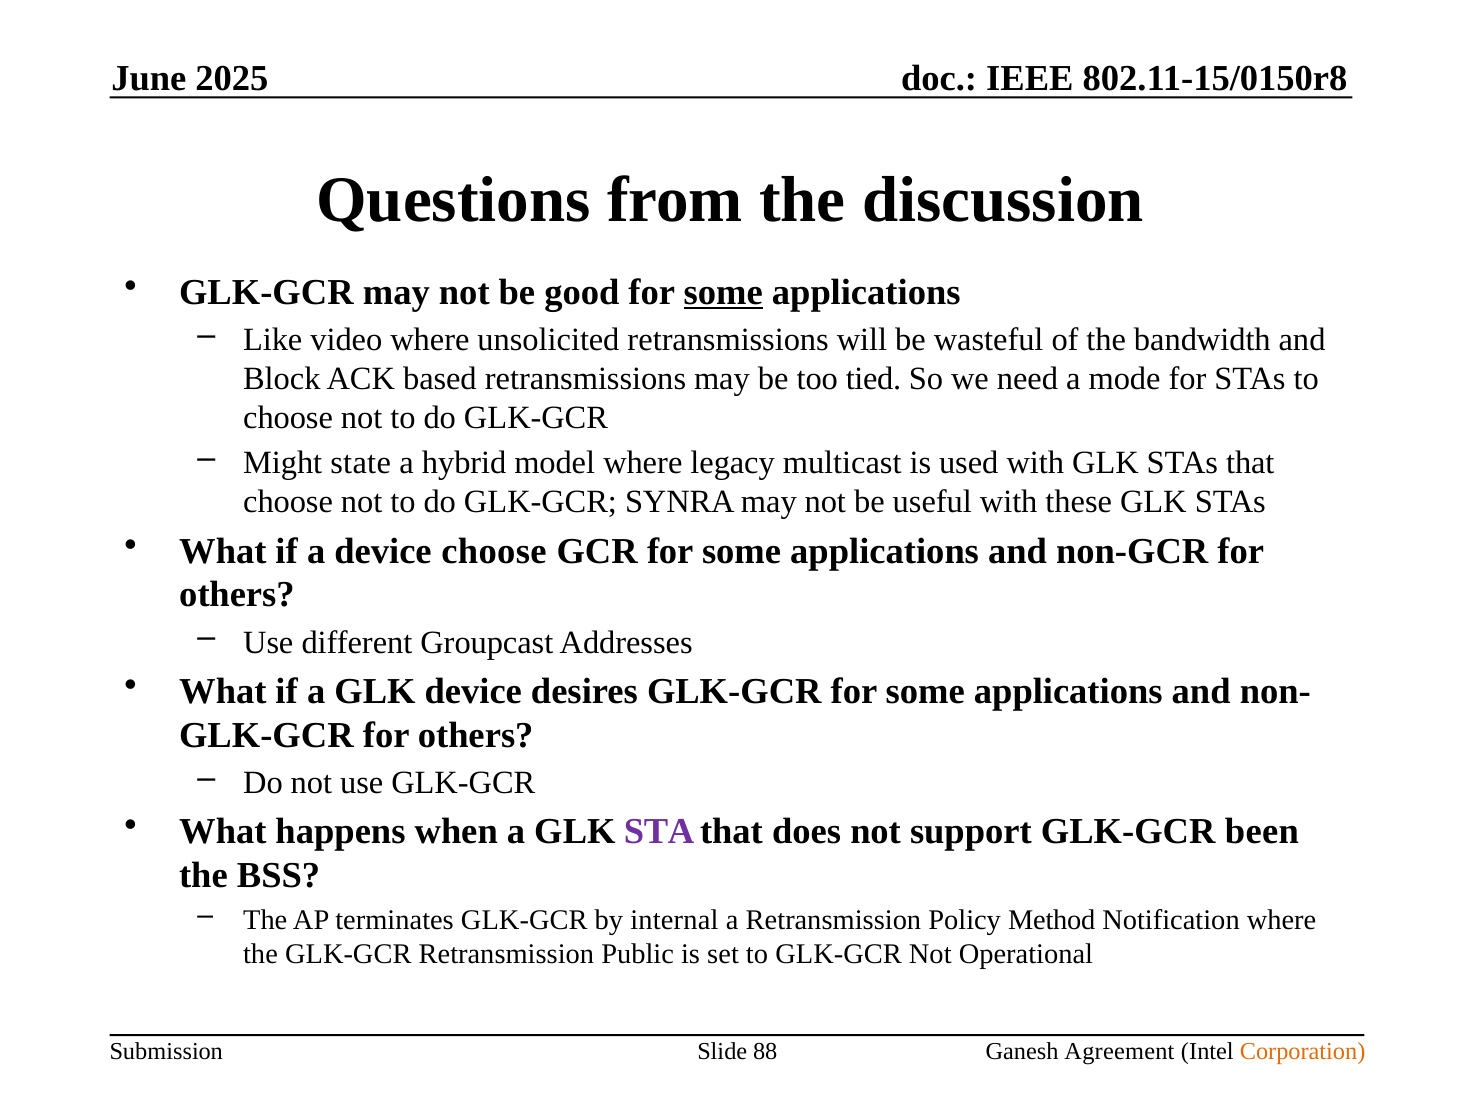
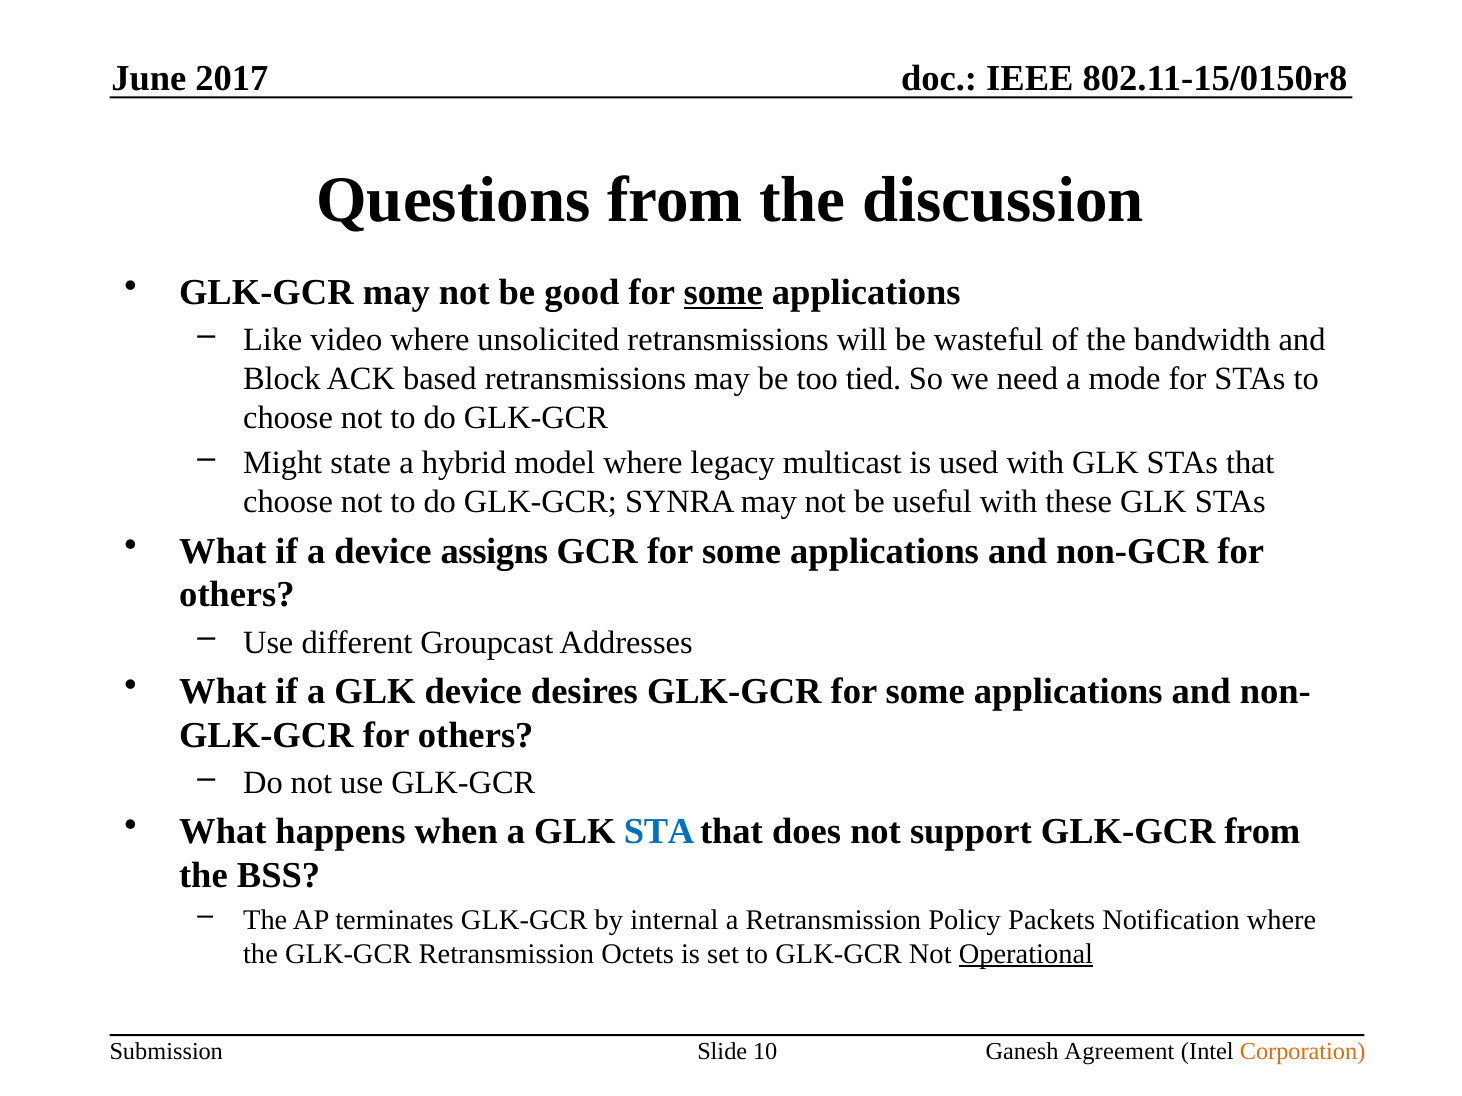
2025: 2025 -> 2017
device choose: choose -> assigns
STA colour: purple -> blue
GLK-GCR been: been -> from
Method: Method -> Packets
Public: Public -> Octets
Operational underline: none -> present
88: 88 -> 10
